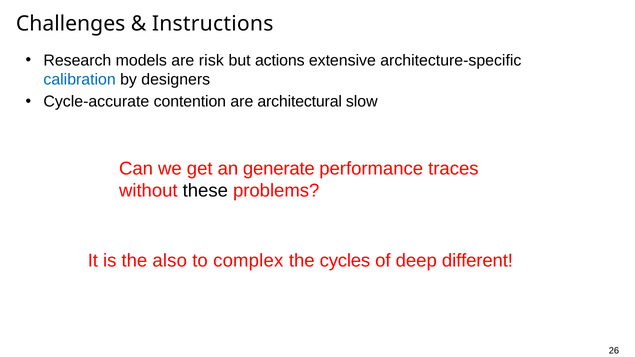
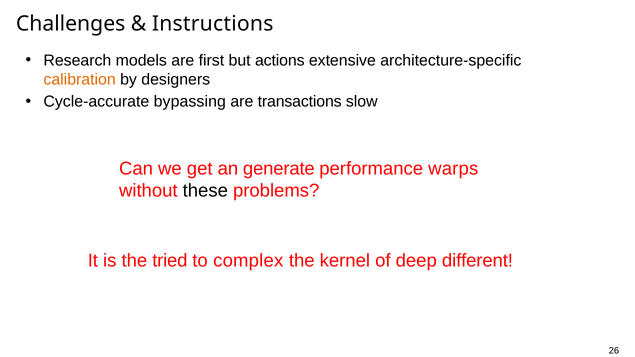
risk: risk -> first
calibration colour: blue -> orange
contention: contention -> bypassing
architectural: architectural -> transactions
traces: traces -> warps
also: also -> tried
cycles: cycles -> kernel
